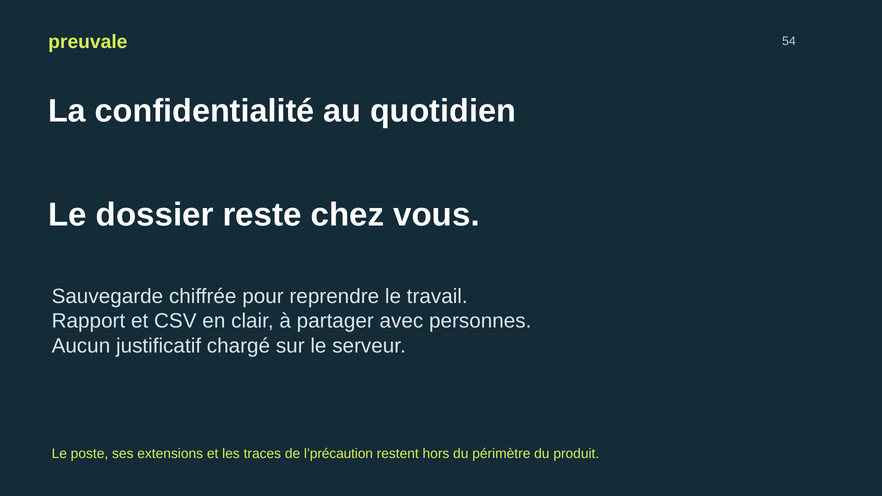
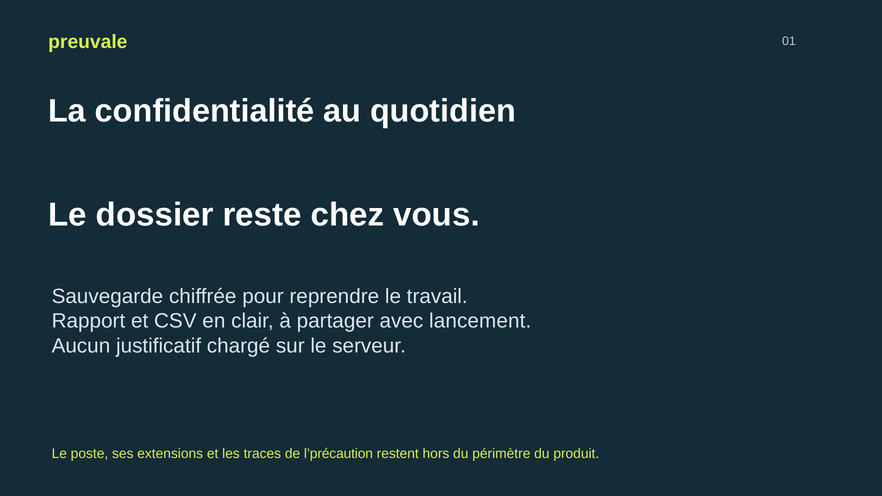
54: 54 -> 01
personnes: personnes -> lancement
